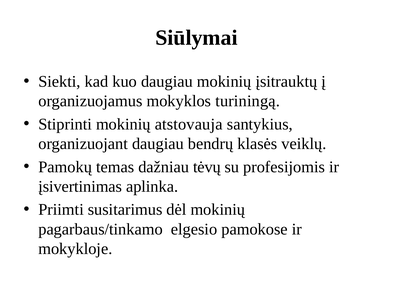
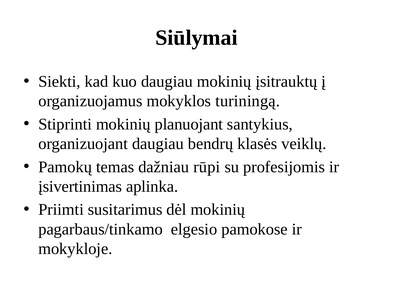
atstovauja: atstovauja -> planuojant
tėvų: tėvų -> rūpi
